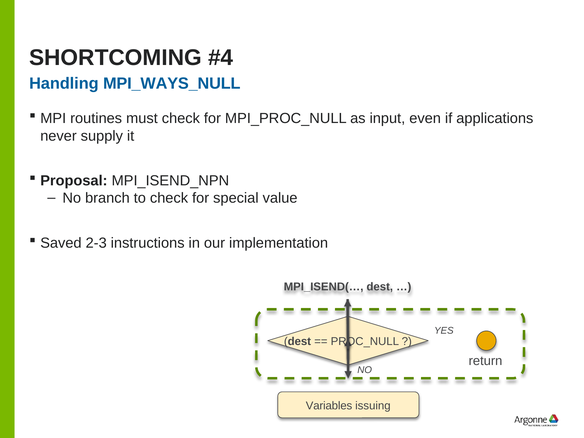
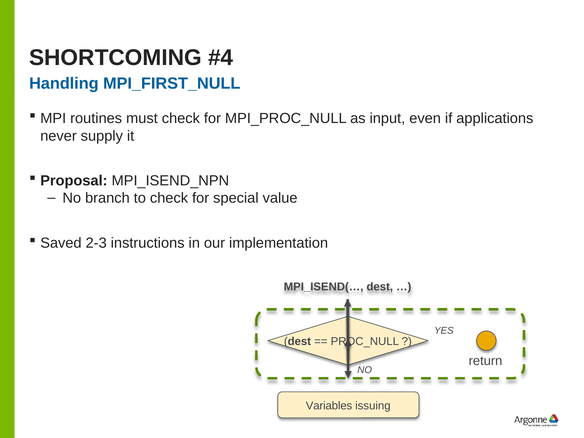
MPI_WAYS_NULL: MPI_WAYS_NULL -> MPI_FIRST_NULL
